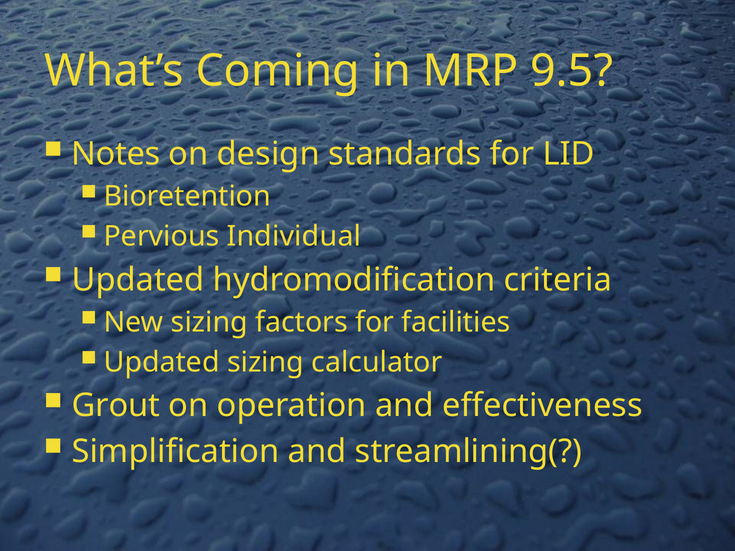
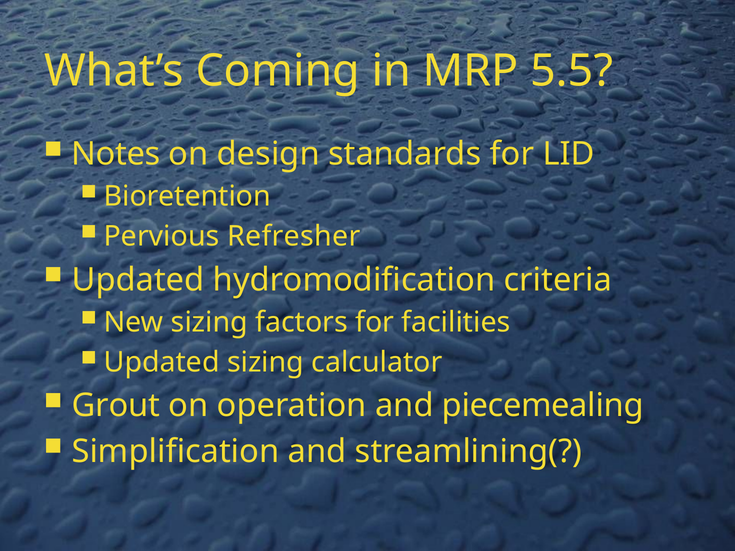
9.5: 9.5 -> 5.5
Individual: Individual -> Refresher
effectiveness: effectiveness -> piecemealing
